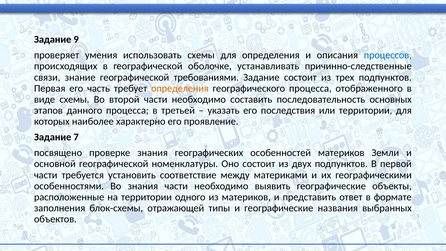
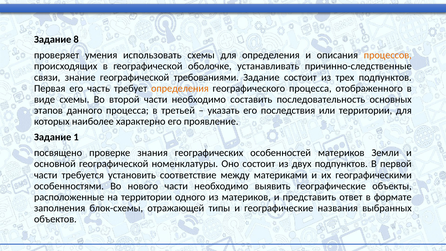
9: 9 -> 8
процессов colour: blue -> orange
7: 7 -> 1
Во знания: знания -> нового
